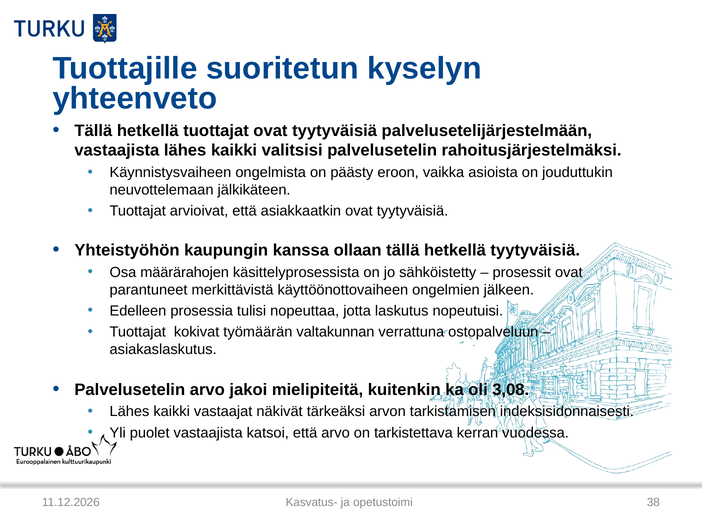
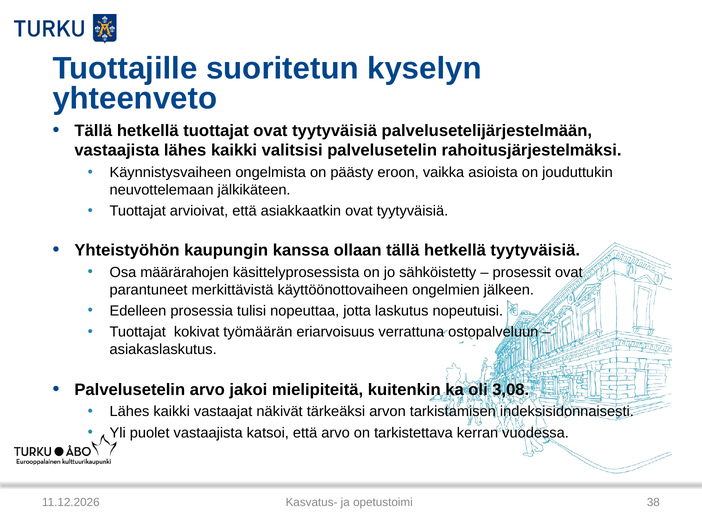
valtakunnan: valtakunnan -> eriarvoisuus
